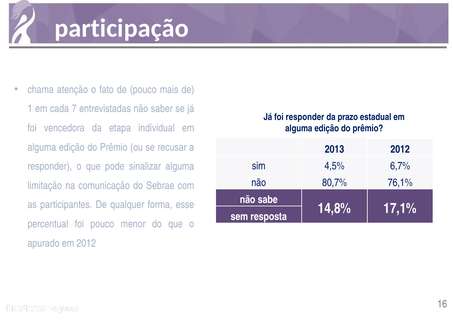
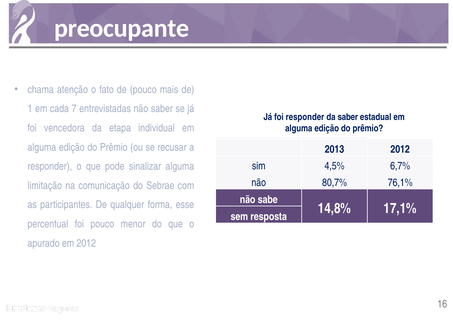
participação: participação -> preocupante
da prazo: prazo -> saber
